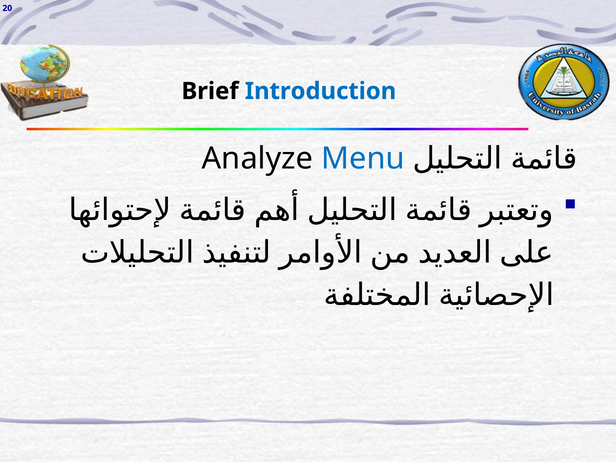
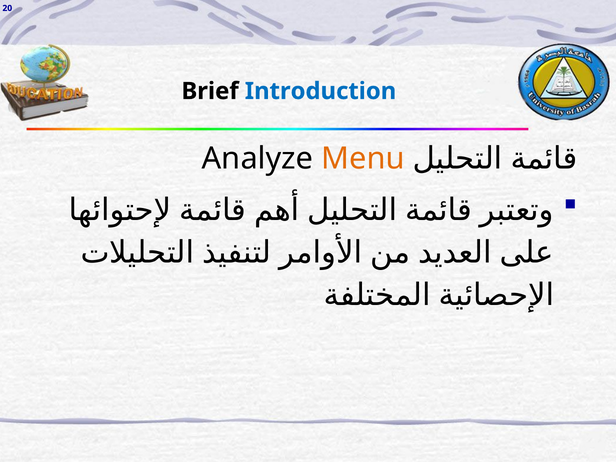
Menu colour: blue -> orange
